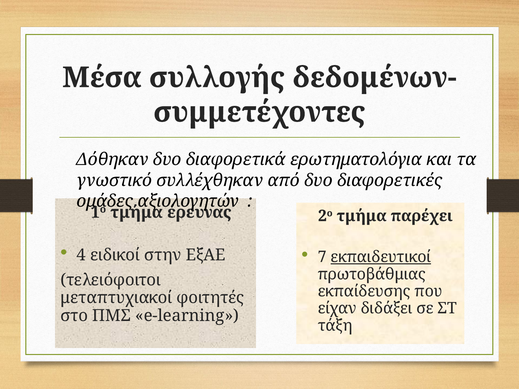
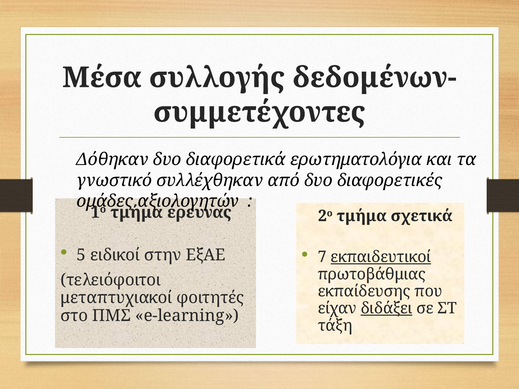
παρέχει: παρέχει -> σχετικά
4: 4 -> 5
διδάξει underline: none -> present
